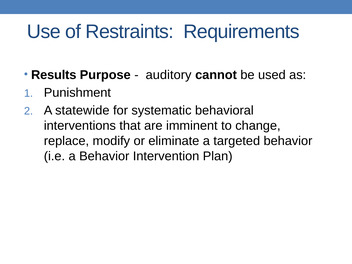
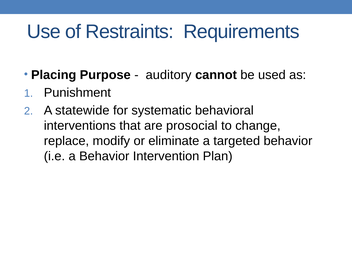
Results: Results -> Placing
imminent: imminent -> prosocial
